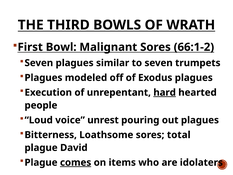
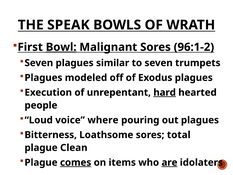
THIRD: THIRD -> SPEAK
Bowl underline: none -> present
66:1-2: 66:1-2 -> 96:1-2
unrest: unrest -> where
David: David -> Clean
are underline: none -> present
